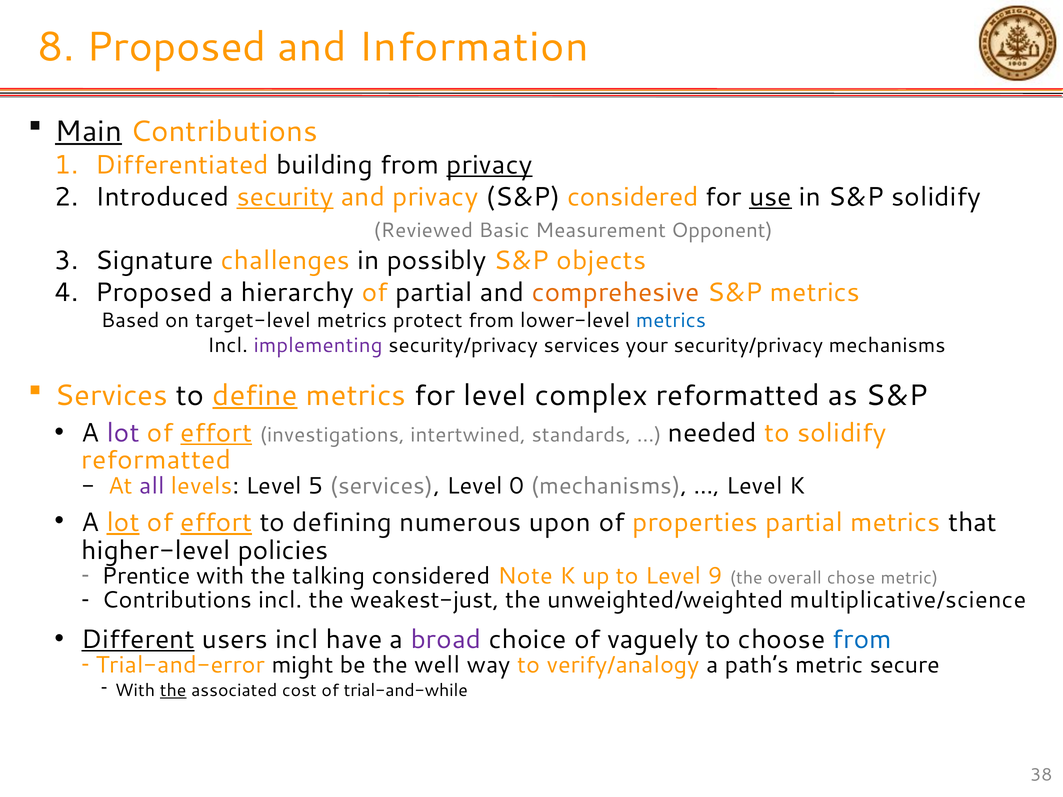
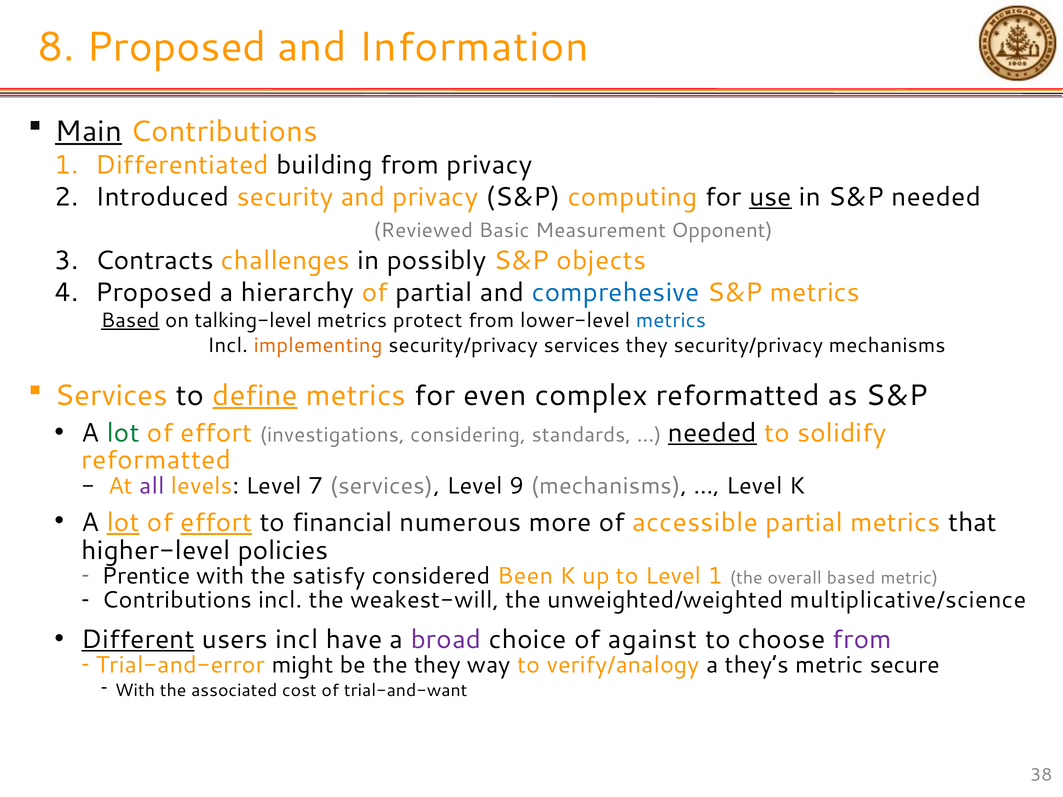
privacy at (489, 165) underline: present -> none
security underline: present -> none
S&P considered: considered -> computing
S&P solidify: solidify -> needed
Signature: Signature -> Contracts
comprehesive colour: orange -> blue
Based at (130, 320) underline: none -> present
target-level: target-level -> talking-level
implementing colour: purple -> orange
services your: your -> they
for level: level -> even
lot at (123, 433) colour: purple -> green
effort at (216, 433) underline: present -> none
intertwined: intertwined -> considering
needed at (712, 433) underline: none -> present
5: 5 -> 7
0: 0 -> 9
defining: defining -> financial
upon: upon -> more
properties: properties -> accessible
talking: talking -> satisfy
Note: Note -> Been
Level 9: 9 -> 1
overall chose: chose -> based
weakest-just: weakest-just -> weakest-will
vaguely: vaguely -> against
from at (862, 639) colour: blue -> purple
the well: well -> they
path’s: path’s -> they’s
the at (173, 691) underline: present -> none
trial-and-while: trial-and-while -> trial-and-want
